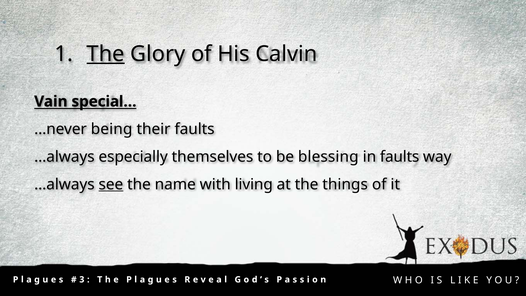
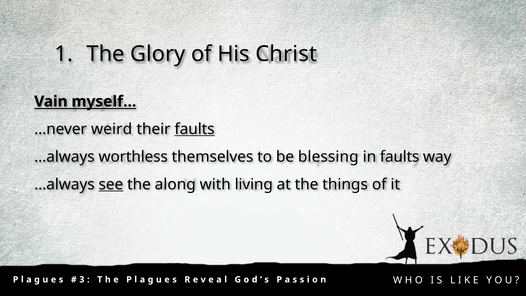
The at (106, 54) underline: present -> none
Calvin: Calvin -> Christ
special…: special… -> myself…
being: being -> weird
faults at (195, 129) underline: none -> present
especially: especially -> worthless
name: name -> along
